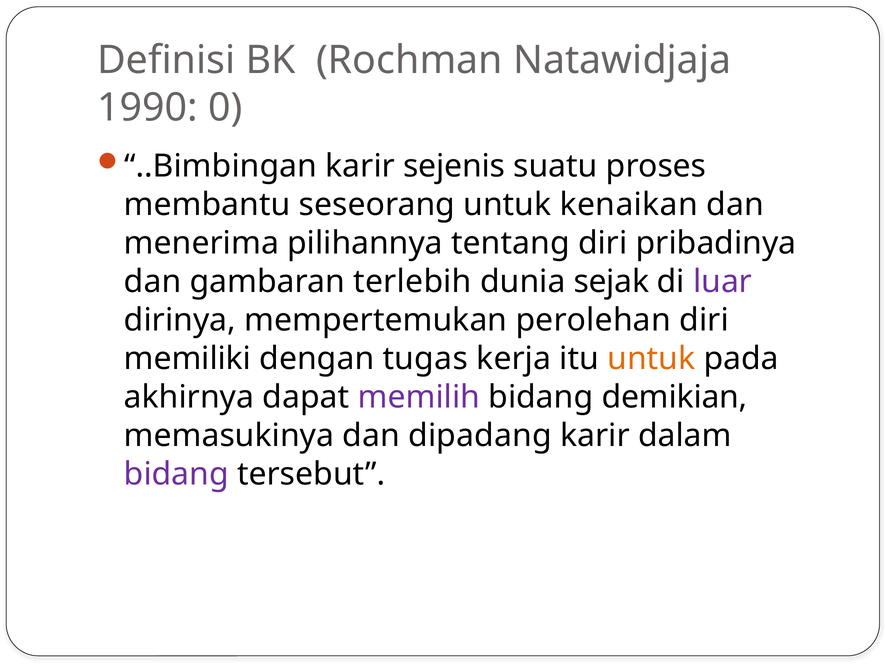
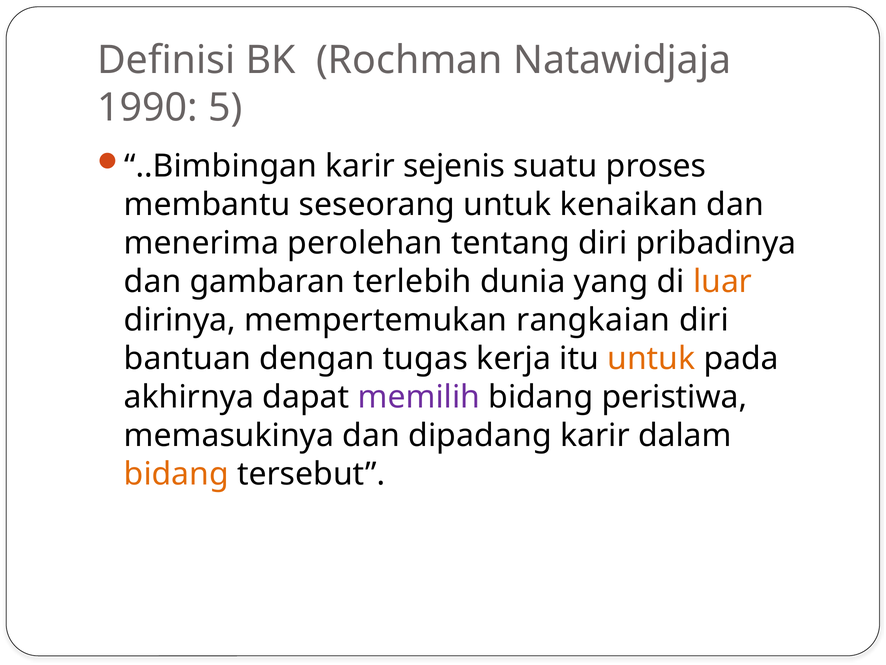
0: 0 -> 5
pilihannya: pilihannya -> perolehan
sejak: sejak -> yang
luar colour: purple -> orange
perolehan: perolehan -> rangkaian
memiliki: memiliki -> bantuan
demikian: demikian -> peristiwa
bidang at (176, 474) colour: purple -> orange
